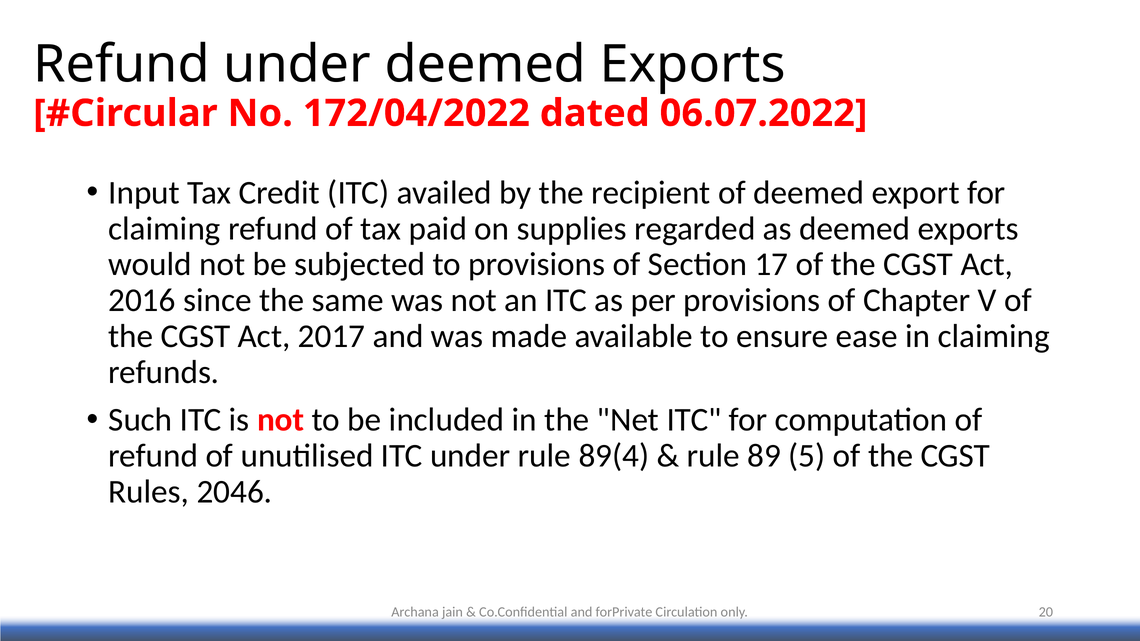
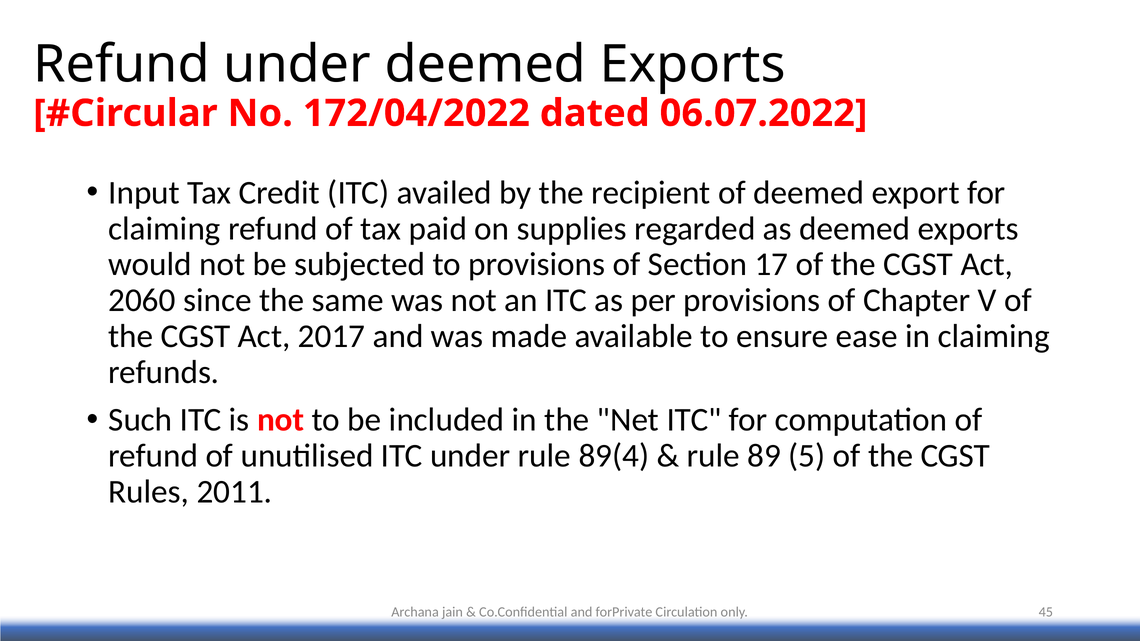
2016: 2016 -> 2060
2046: 2046 -> 2011
20: 20 -> 45
